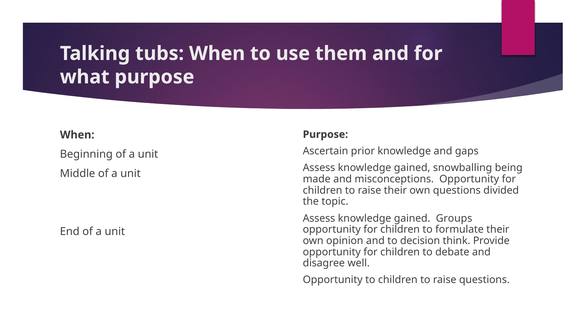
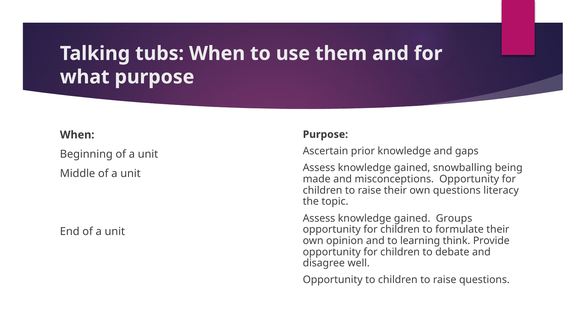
divided: divided -> literacy
decision: decision -> learning
